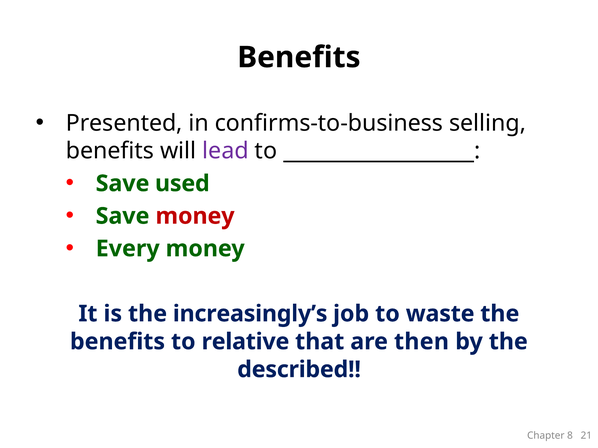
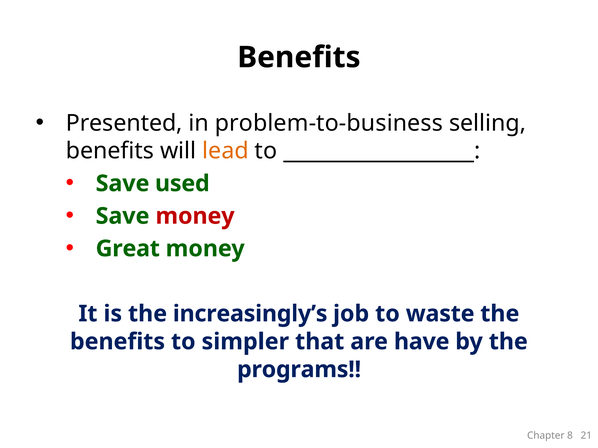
confirms-to-business: confirms-to-business -> problem-to-business
lead colour: purple -> orange
Every: Every -> Great
relative: relative -> simpler
then: then -> have
described: described -> programs
